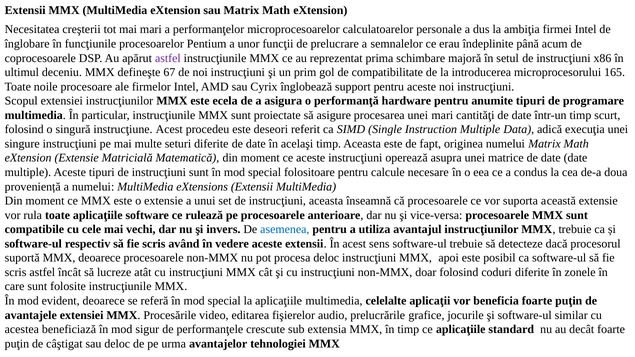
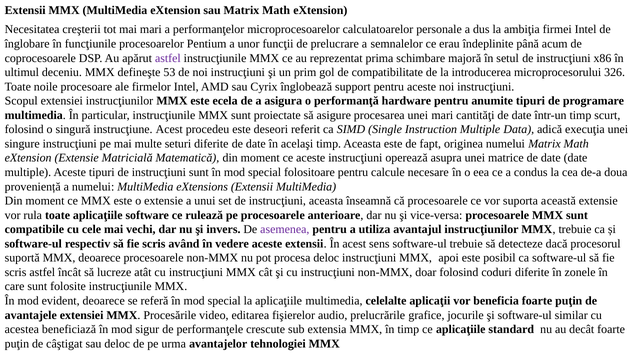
67: 67 -> 53
165: 165 -> 326
asemenea colour: blue -> purple
